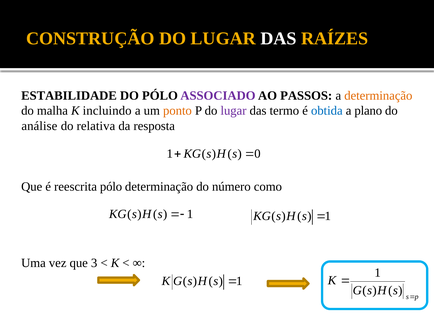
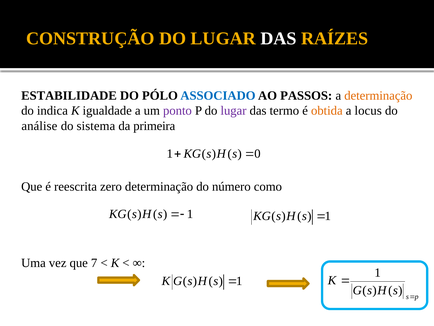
ASSOCIADO colour: purple -> blue
malha: malha -> indica
incluindo: incluindo -> igualdade
ponto colour: orange -> purple
obtida colour: blue -> orange
plano: plano -> locus
relativa: relativa -> sistema
resposta: resposta -> primeira
reescrita pólo: pólo -> zero
3: 3 -> 7
